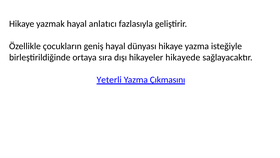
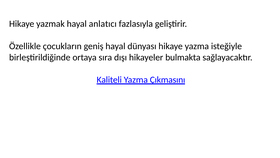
hikayede: hikayede -> bulmakta
Yeterli: Yeterli -> Kaliteli
